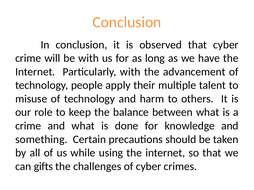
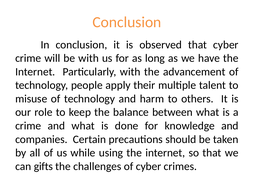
something: something -> companies
